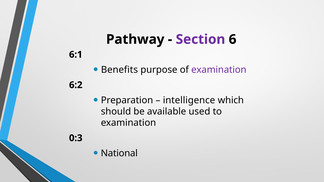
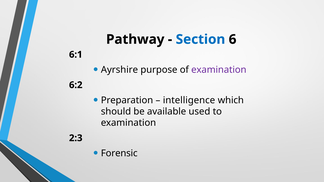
Section colour: purple -> blue
Benefits: Benefits -> Ayrshire
0:3: 0:3 -> 2:3
National: National -> Forensic
